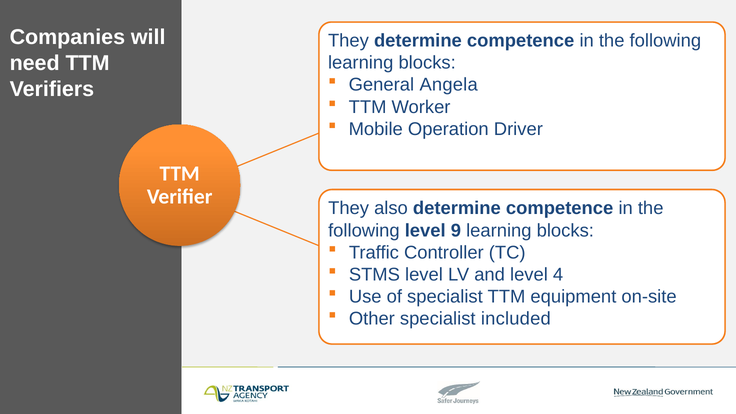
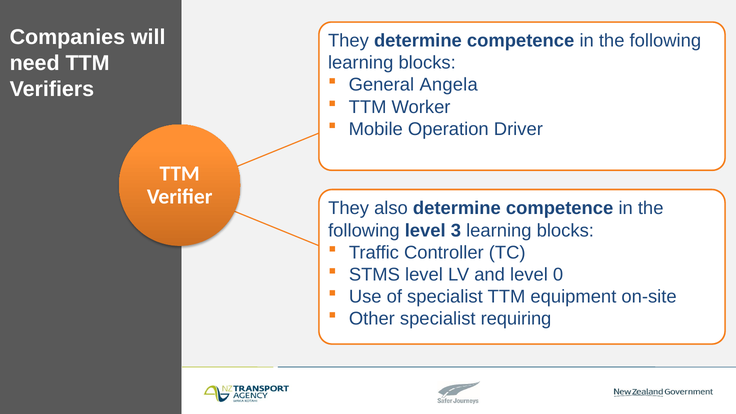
9: 9 -> 3
4: 4 -> 0
included: included -> requiring
